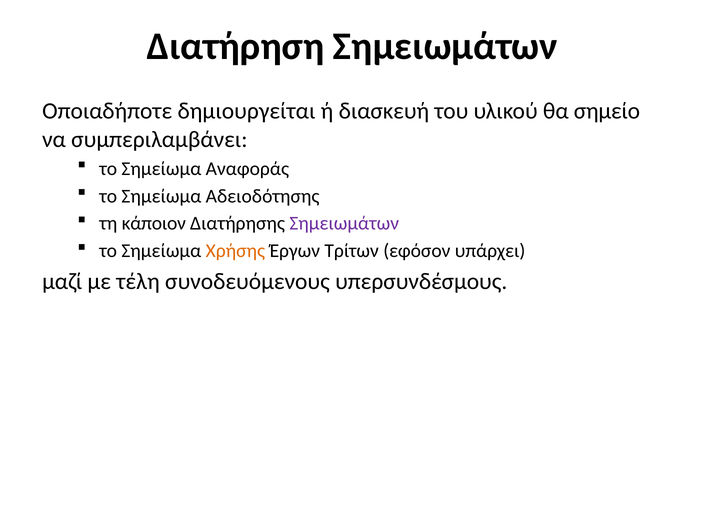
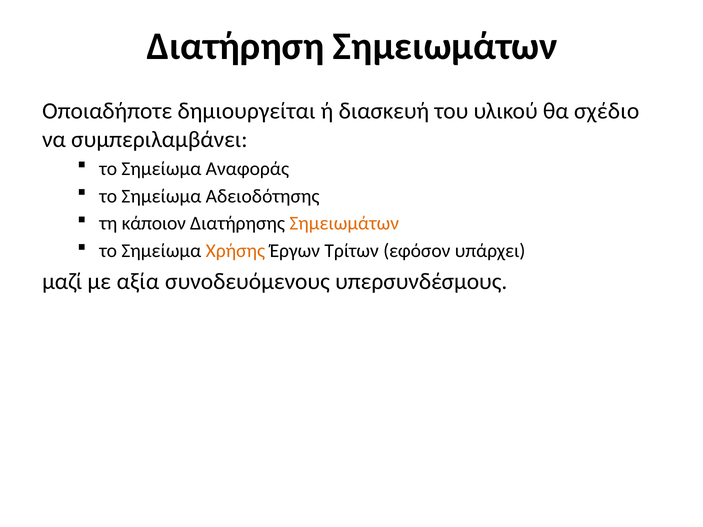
σημείο: σημείο -> σχέδιο
Σημειωμάτων at (344, 224) colour: purple -> orange
τέλη: τέλη -> αξία
